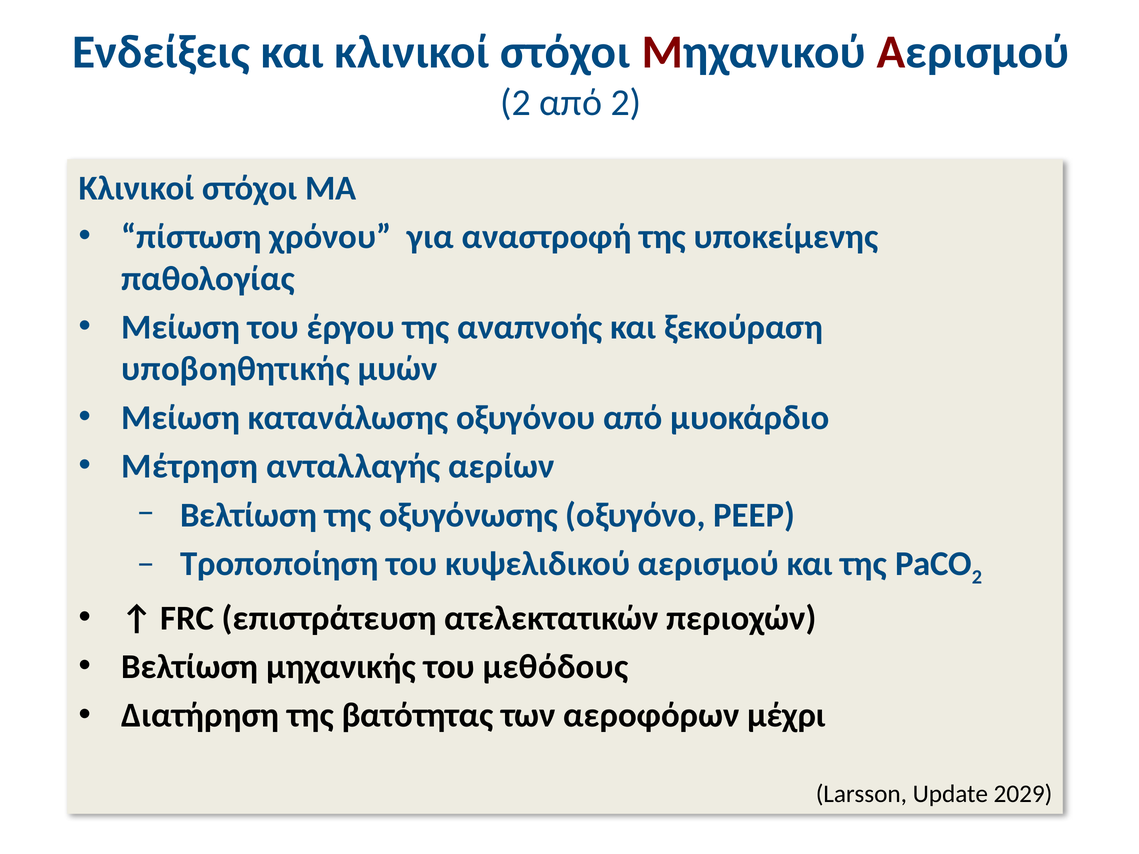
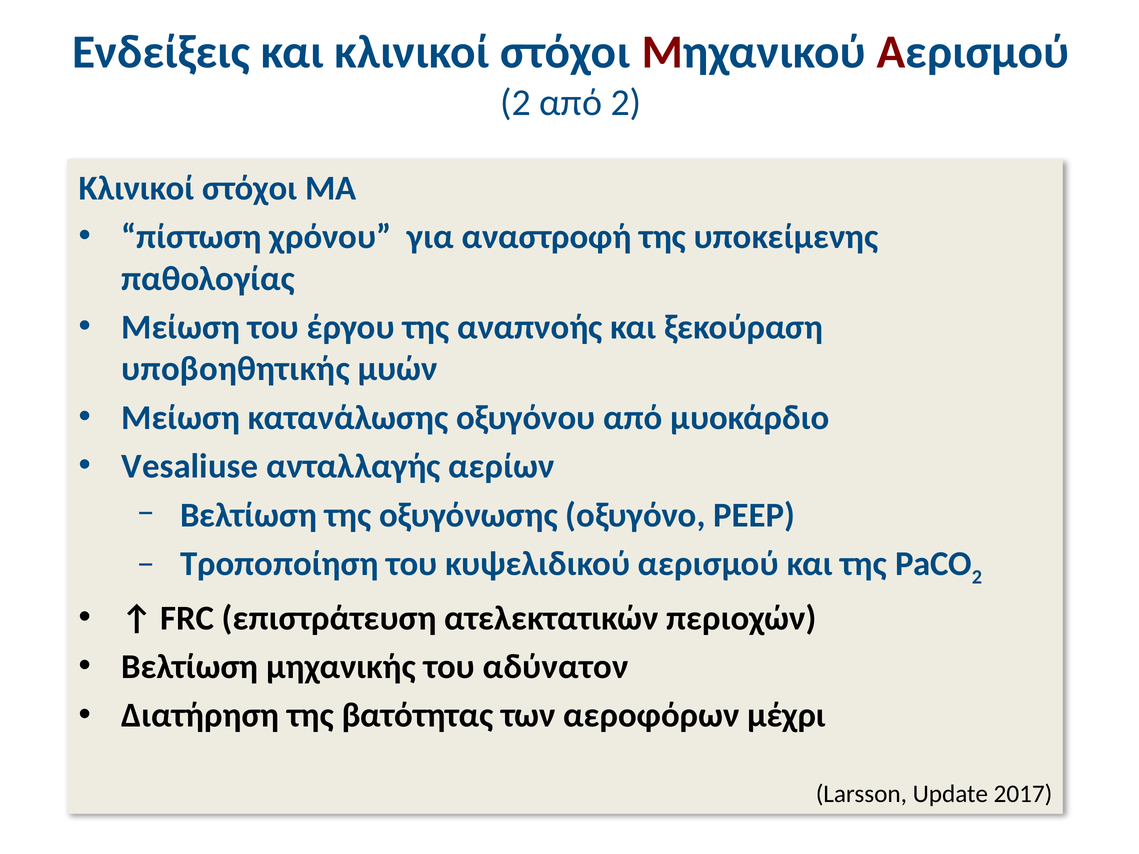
Μέτρηση: Μέτρηση -> Vesaliuse
μεθόδους: μεθόδους -> αδύνατον
2029: 2029 -> 2017
